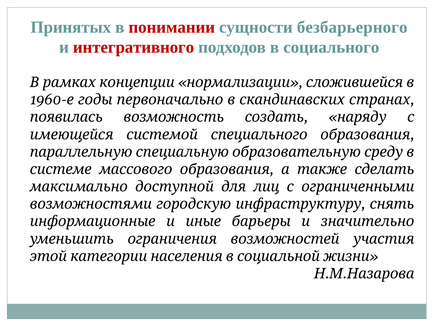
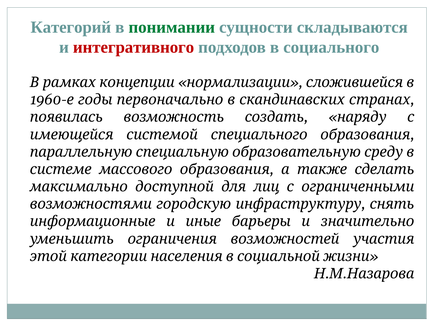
Принятых: Принятых -> Категорий
понимании colour: red -> green
безбарьерного: безбарьерного -> складываются
